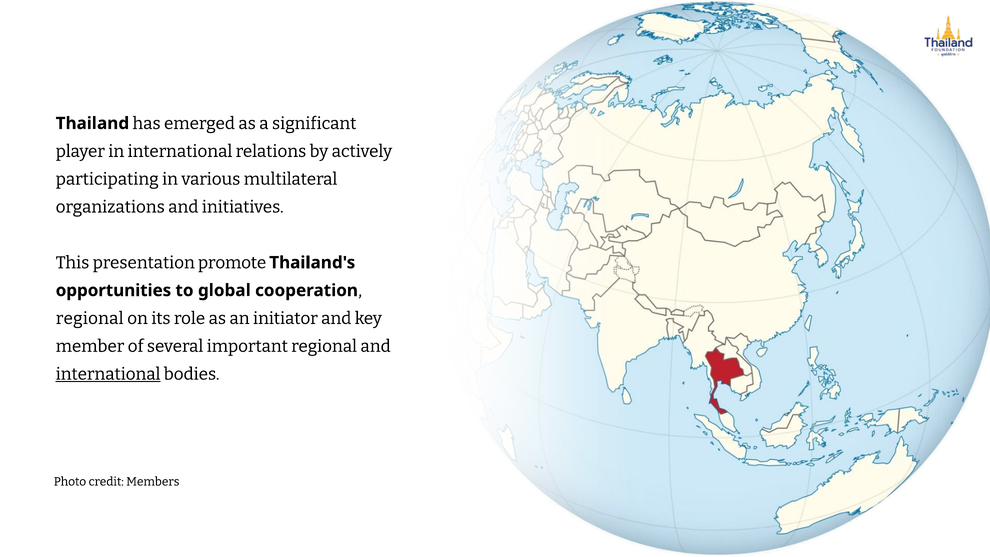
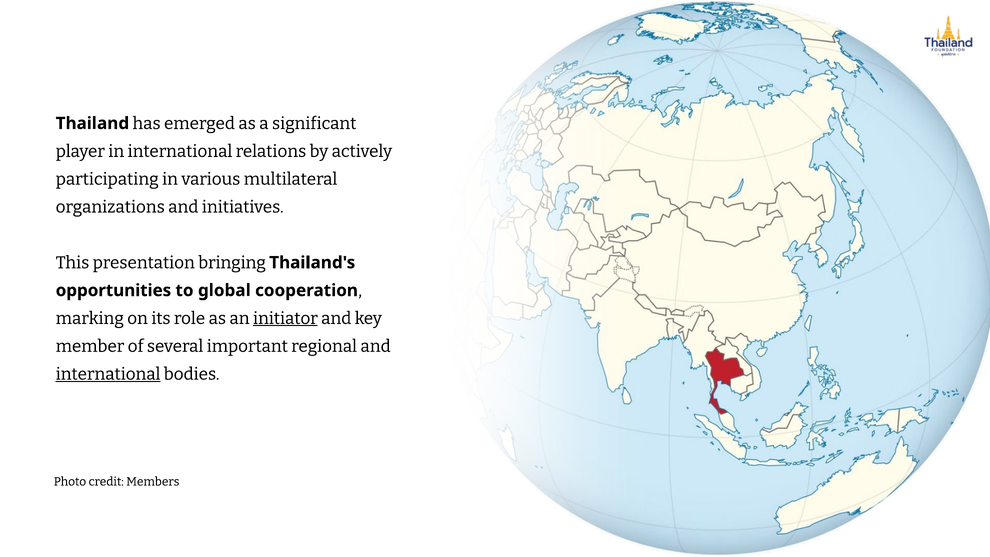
promote: promote -> bringing
regional at (90, 318): regional -> marking
initiator underline: none -> present
